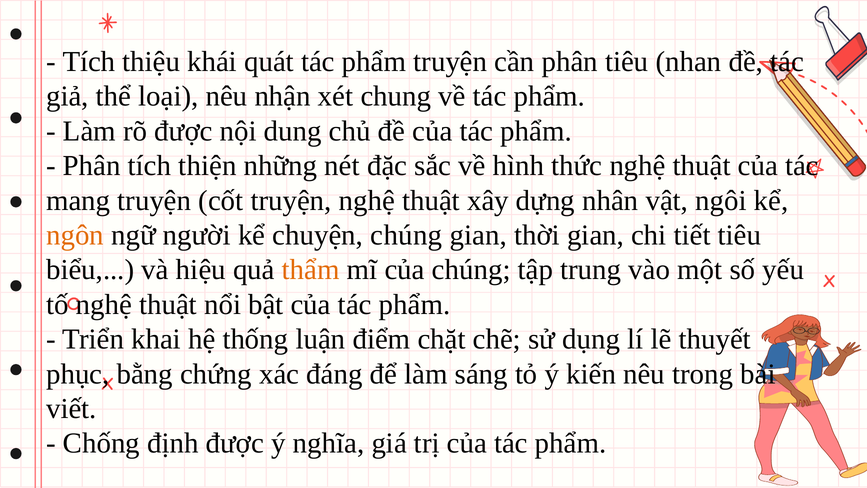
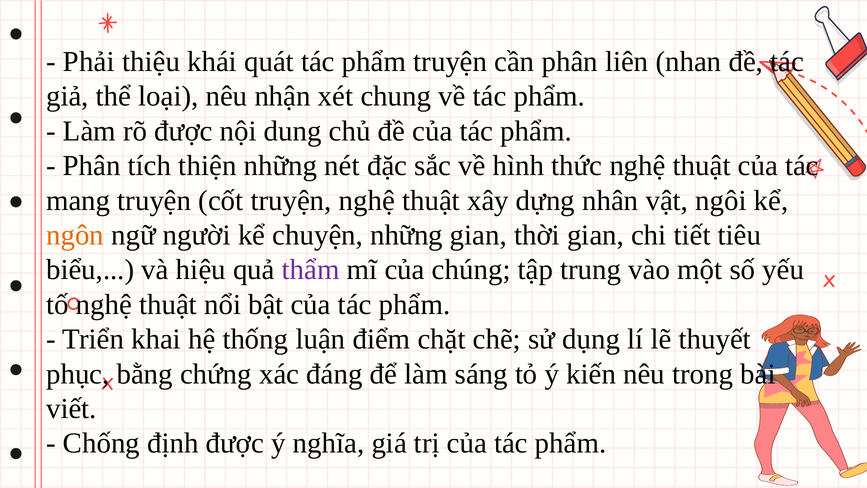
Tích at (89, 62): Tích -> Phải
phân tiêu: tiêu -> liên
chuyện chúng: chúng -> những
thẩm colour: orange -> purple
